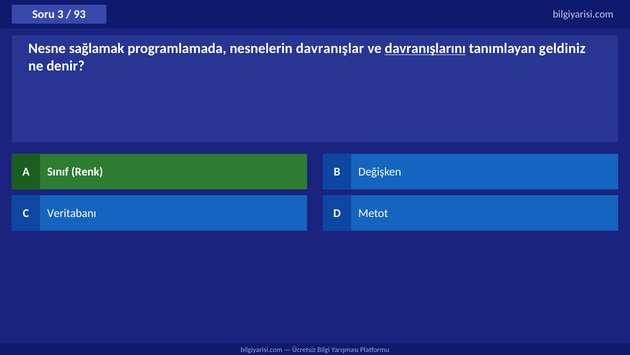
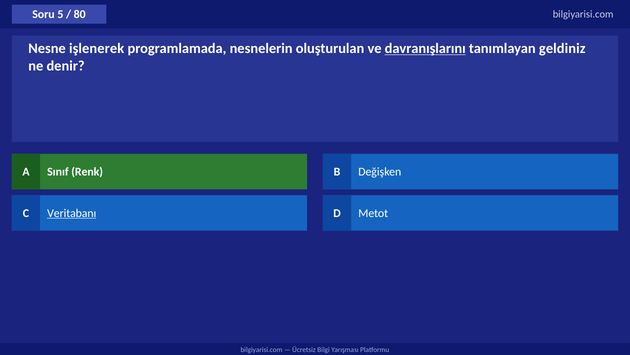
3: 3 -> 5
93: 93 -> 80
sağlamak: sağlamak -> işlenerek
davranışlar: davranışlar -> oluşturulan
Veritabanı underline: none -> present
